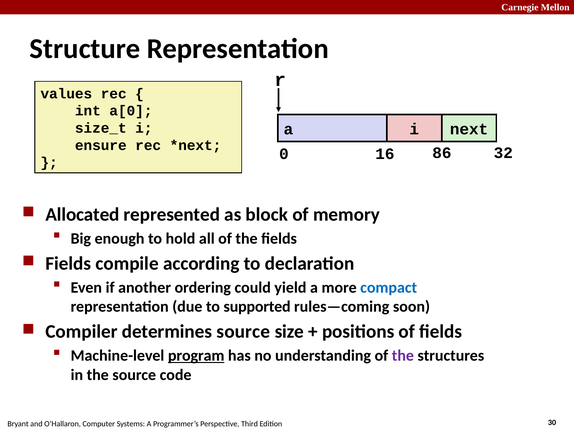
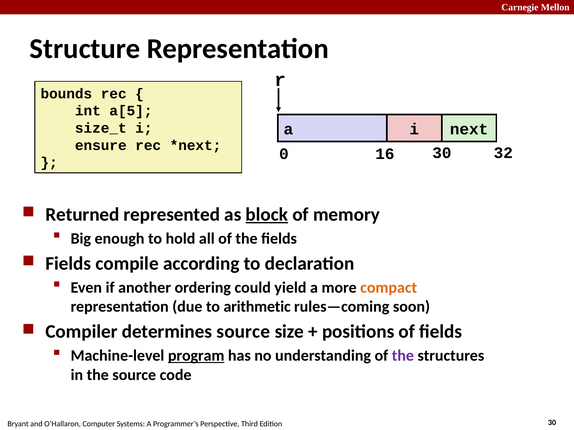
values: values -> bounds
a[0: a[0 -> a[5
16 86: 86 -> 30
Allocated: Allocated -> Returned
block underline: none -> present
compact colour: blue -> orange
supported: supported -> arithmetic
